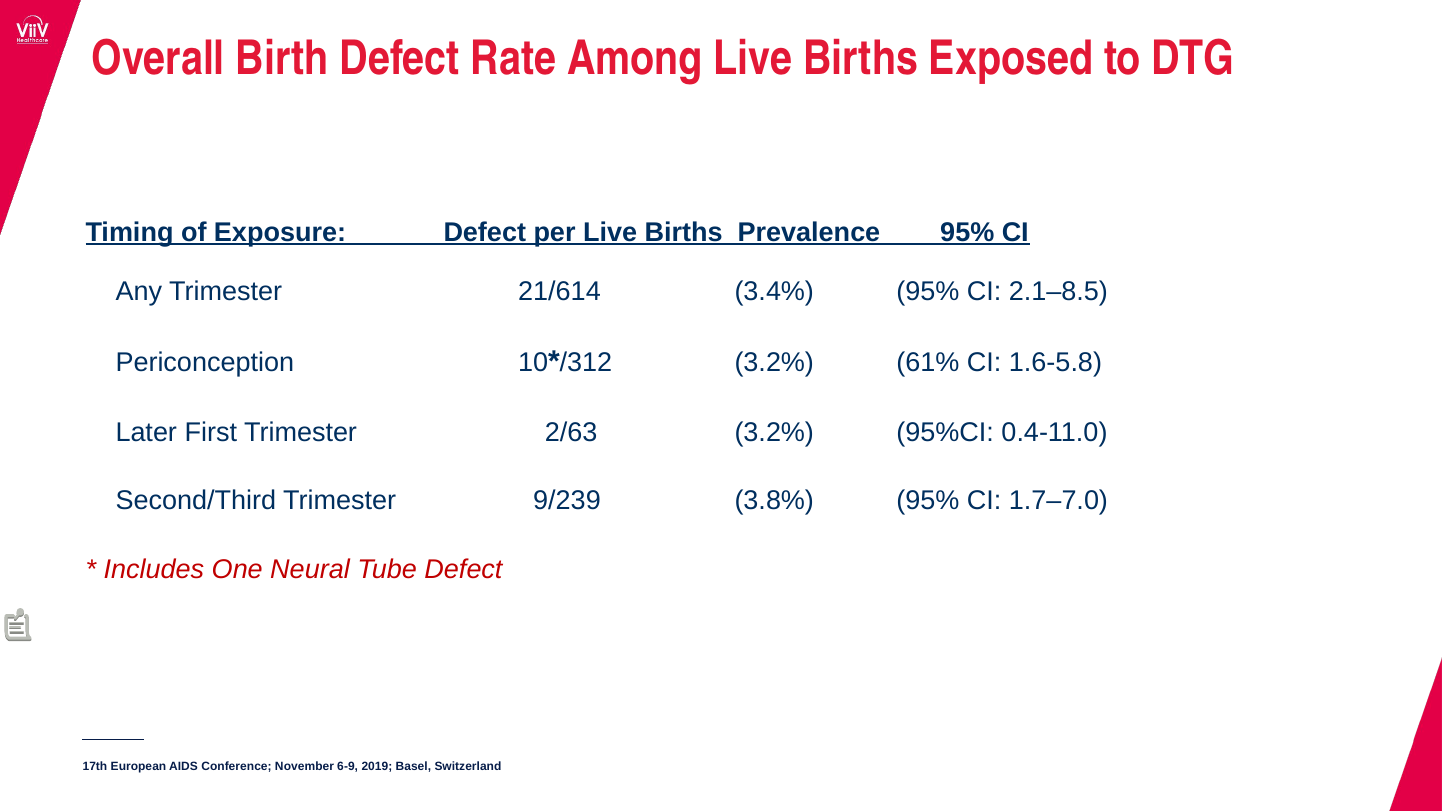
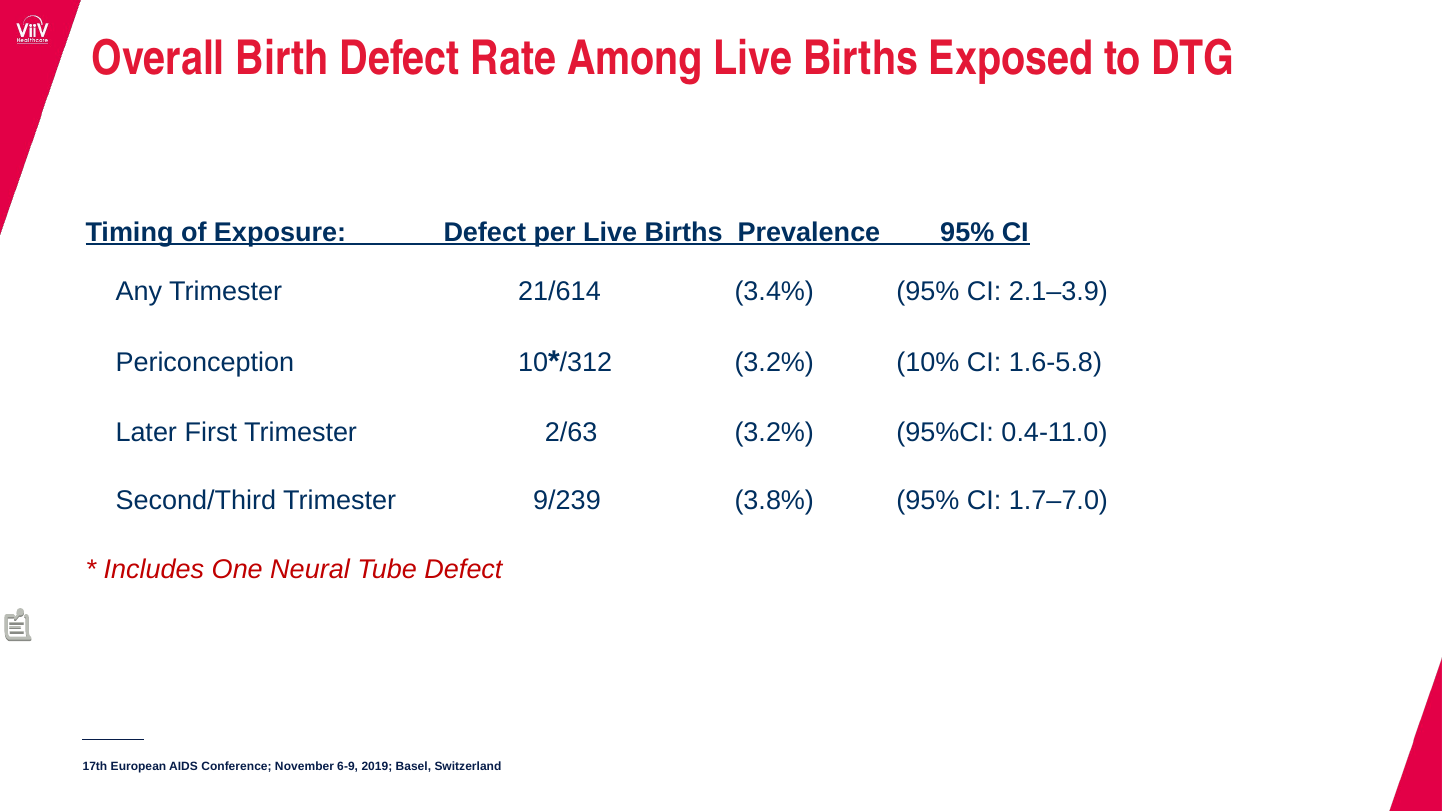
2.1–8.5: 2.1–8.5 -> 2.1–3.9
61%: 61% -> 10%
